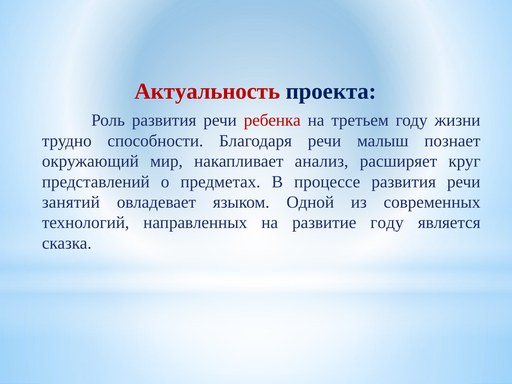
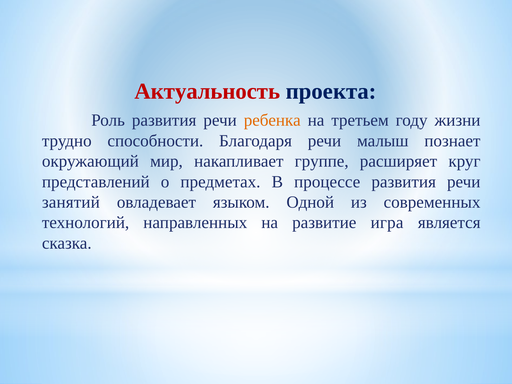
ребенка colour: red -> orange
анализ: анализ -> группе
развитие году: году -> игра
